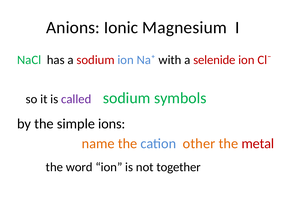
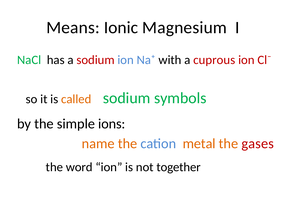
Anions: Anions -> Means
selenide: selenide -> cuprous
called colour: purple -> orange
other: other -> metal
metal: metal -> gases
